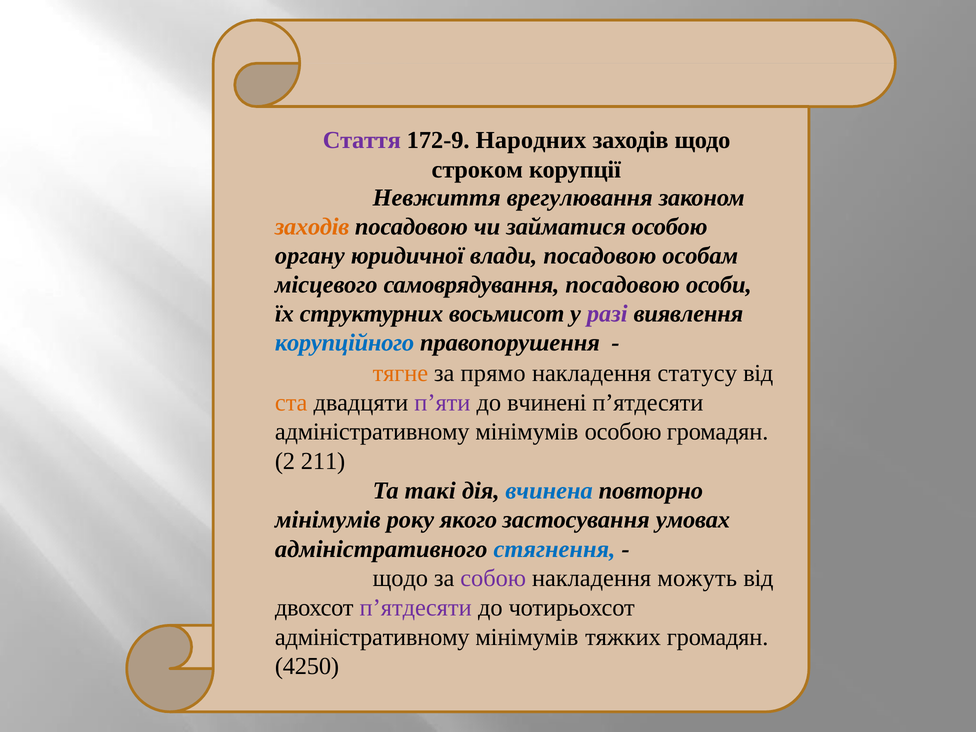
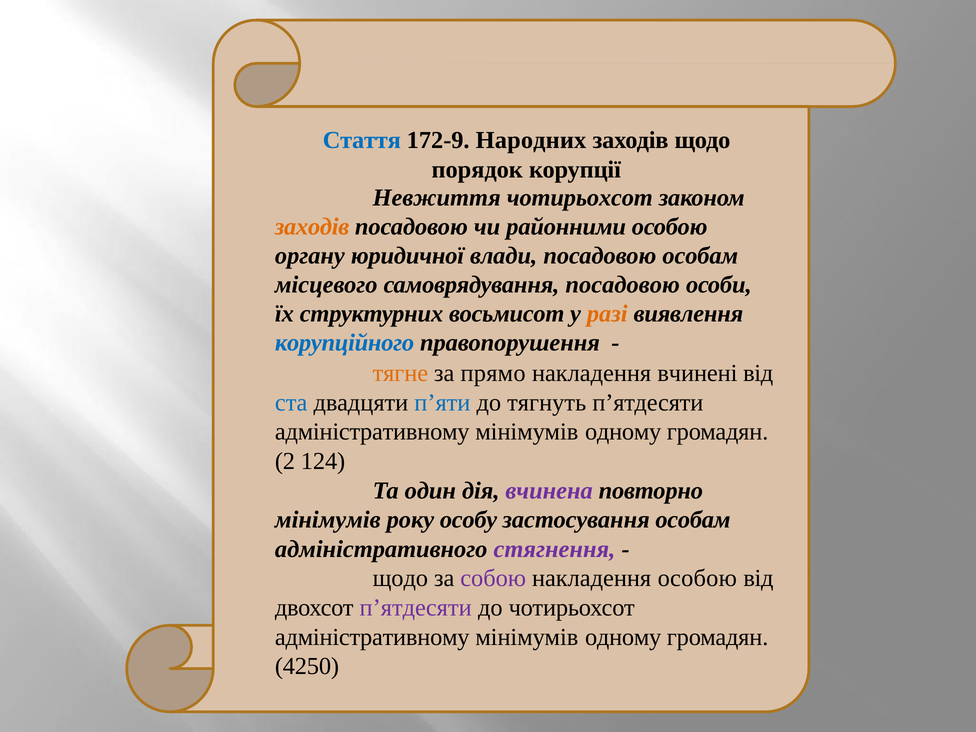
Стаття colour: purple -> blue
строком: строком -> порядок
Невжиття врегулювання: врегулювання -> чотирьохсот
займатися: займатися -> районними
разі colour: purple -> orange
статусу: статусу -> вчинені
ста colour: orange -> blue
п’яти colour: purple -> blue
вчинені: вчинені -> тягнуть
особою at (623, 432): особою -> одному
211: 211 -> 124
такі: такі -> один
вчинена colour: blue -> purple
якого: якого -> особу
застосування умовах: умовах -> особам
стягнення colour: blue -> purple
накладення можуть: можуть -> особою
тяжких at (623, 637): тяжких -> одному
